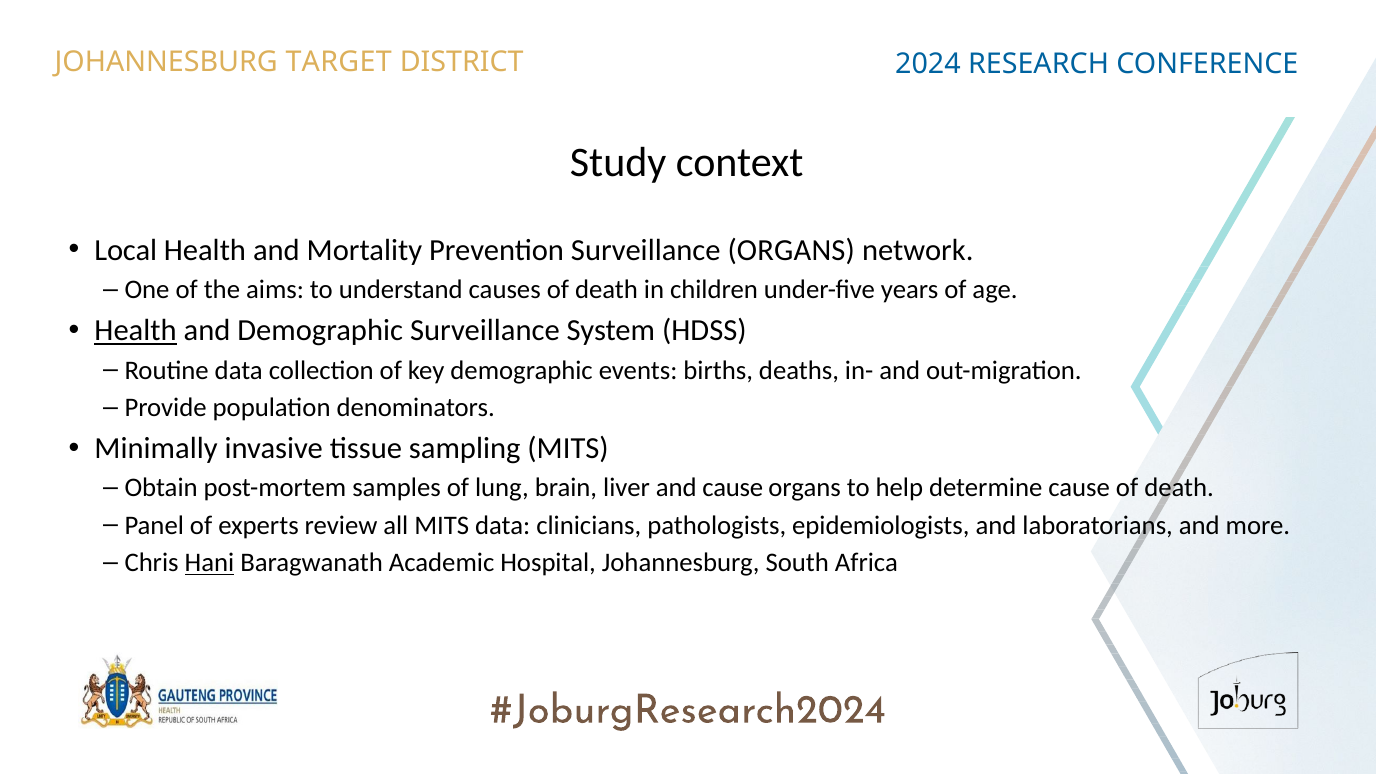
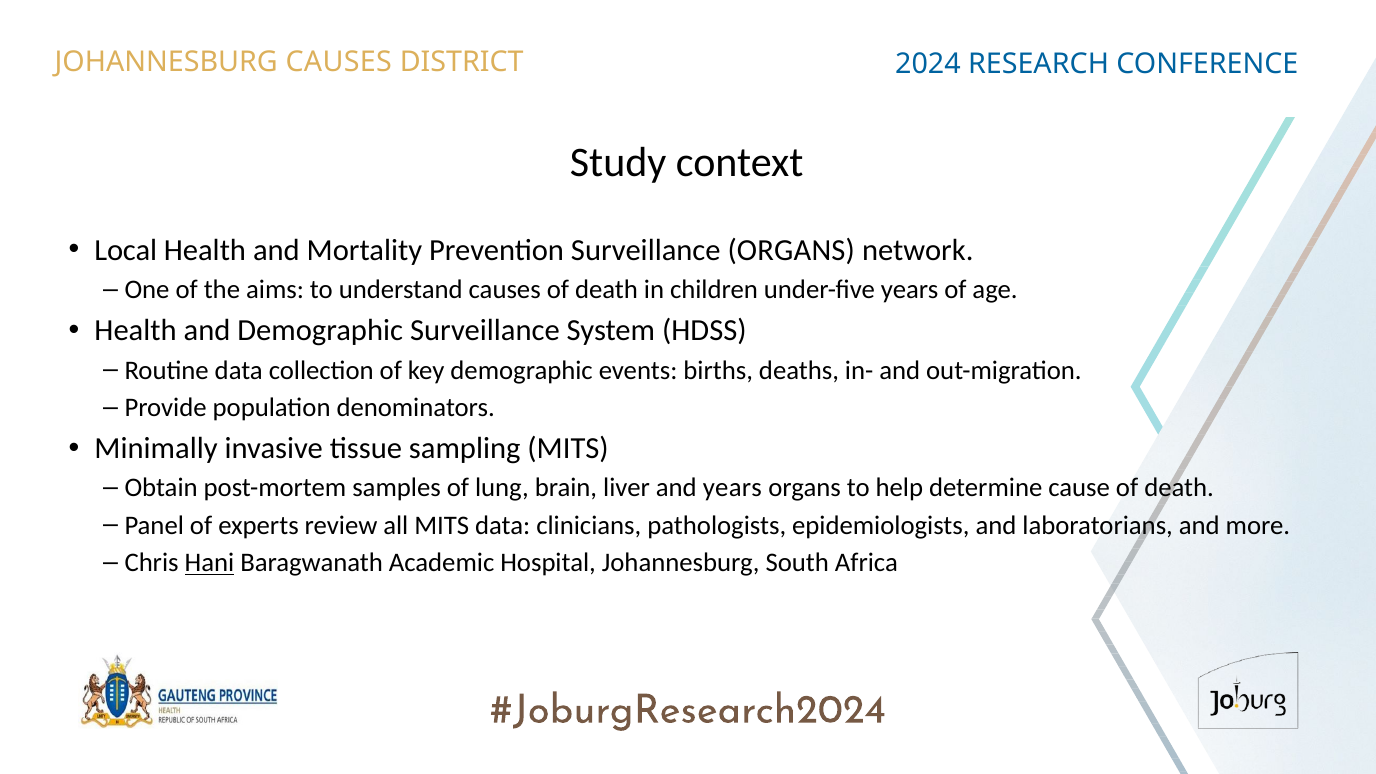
JOHANNESBURG TARGET: TARGET -> CAUSES
Health at (136, 331) underline: present -> none
and cause: cause -> years
